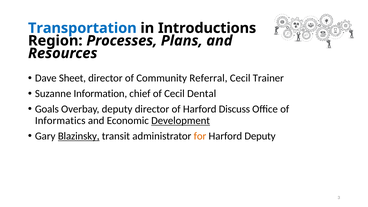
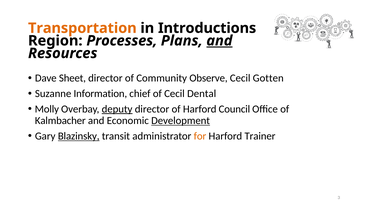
Transportation colour: blue -> orange
and at (219, 41) underline: none -> present
Referral: Referral -> Observe
Trainer: Trainer -> Gotten
Goals: Goals -> Molly
deputy at (117, 109) underline: none -> present
Discuss: Discuss -> Council
Informatics: Informatics -> Kalmbacher
Harford Deputy: Deputy -> Trainer
